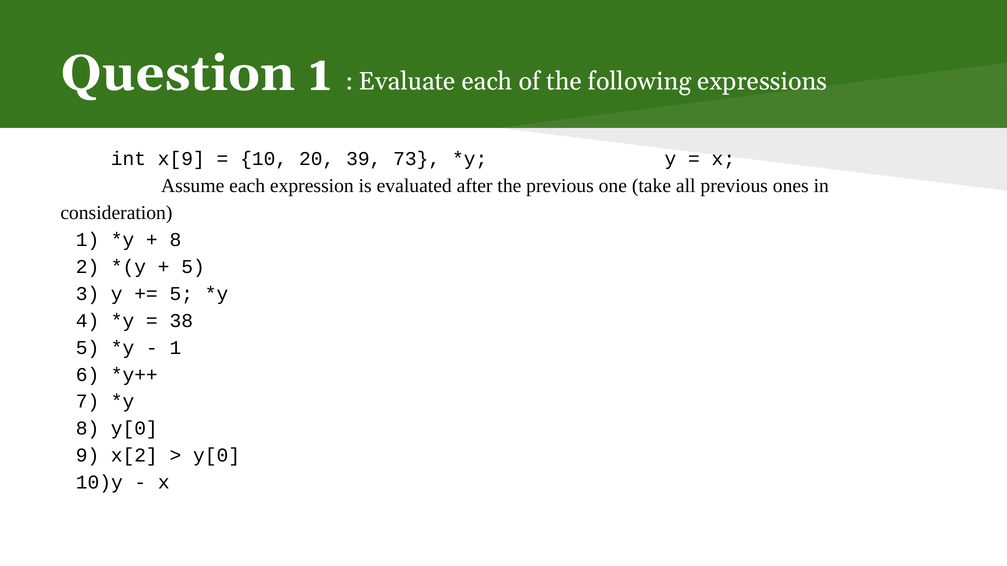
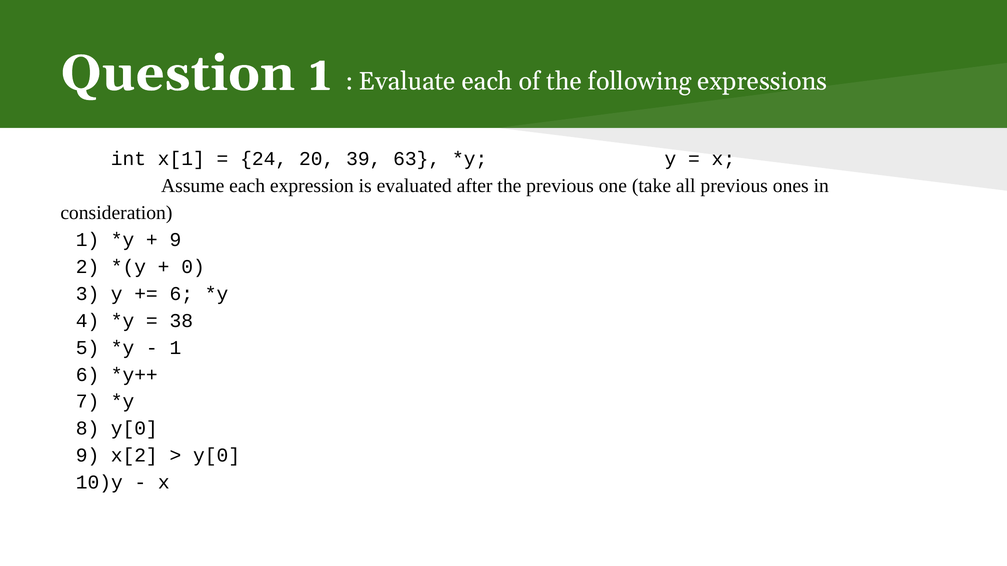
x[9: x[9 -> x[1
10: 10 -> 24
73: 73 -> 63
8 at (175, 240): 8 -> 9
5 at (193, 267): 5 -> 0
5 at (181, 294): 5 -> 6
